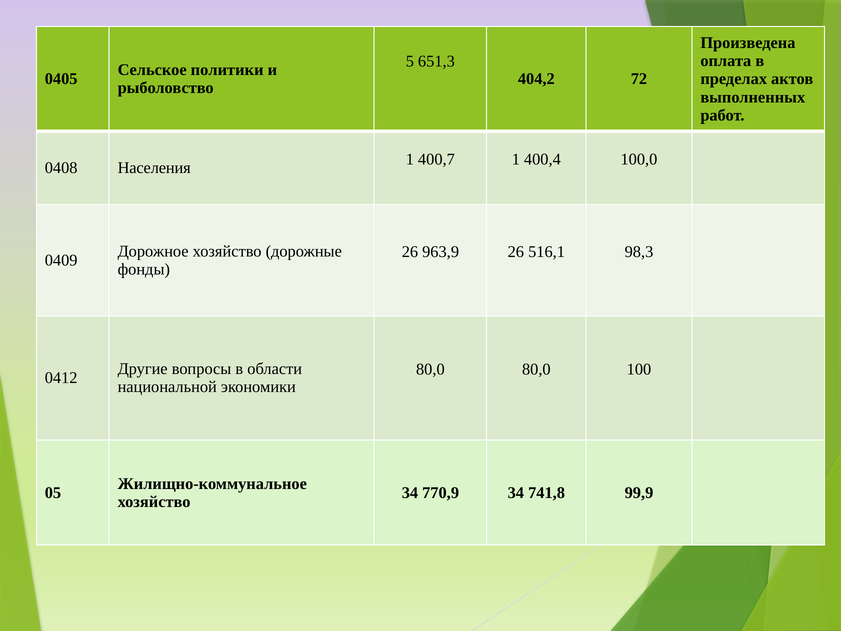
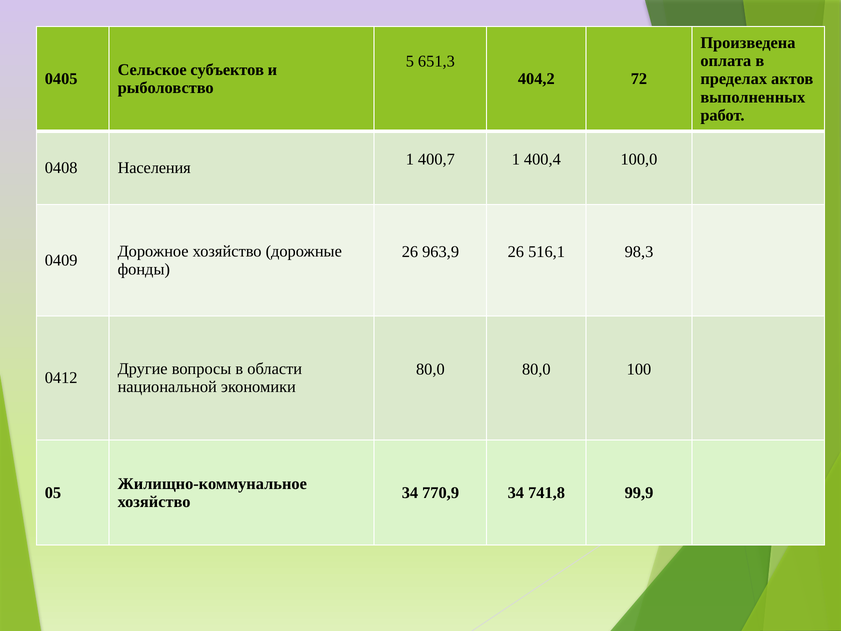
политики: политики -> субъектов
